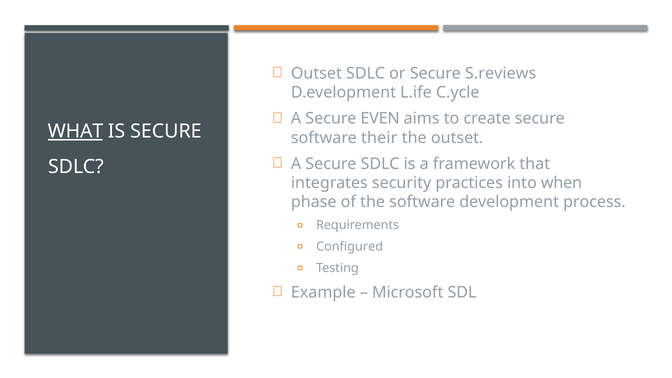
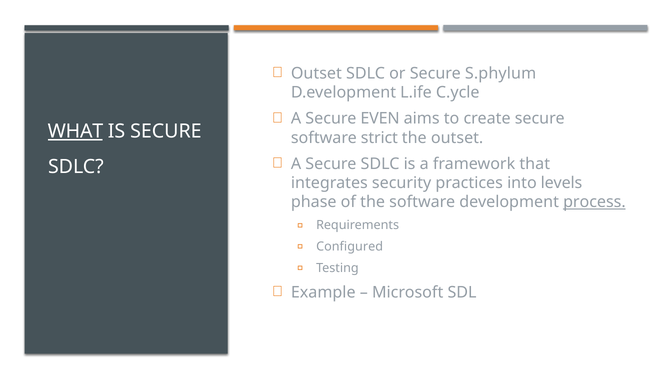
S.reviews: S.reviews -> S.phylum
their: their -> strict
when: when -> levels
process underline: none -> present
